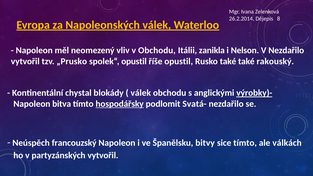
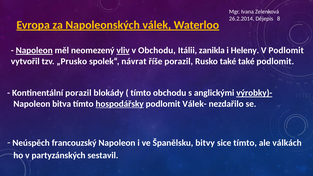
Napoleon at (34, 50) underline: none -> present
vliv underline: none -> present
Nelson: Nelson -> Heleny
V Nezdařilo: Nezdařilo -> Podlomit
spolek“ opustil: opustil -> návrat
říše opustil: opustil -> porazil
také rakouský: rakouský -> podlomit
Kontinentální chystal: chystal -> porazil
válek at (141, 93): válek -> tímto
Svatá-: Svatá- -> Válek-
partyzánských vytvořil: vytvořil -> sestavil
